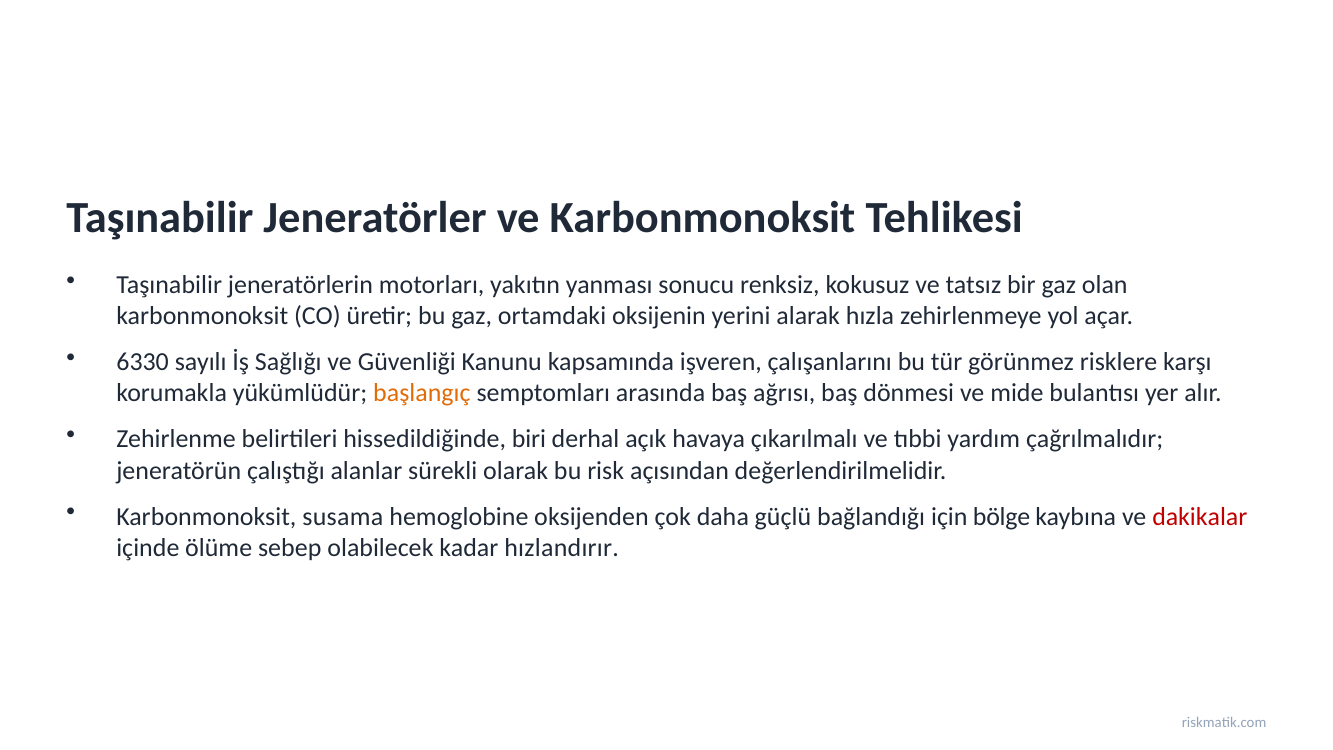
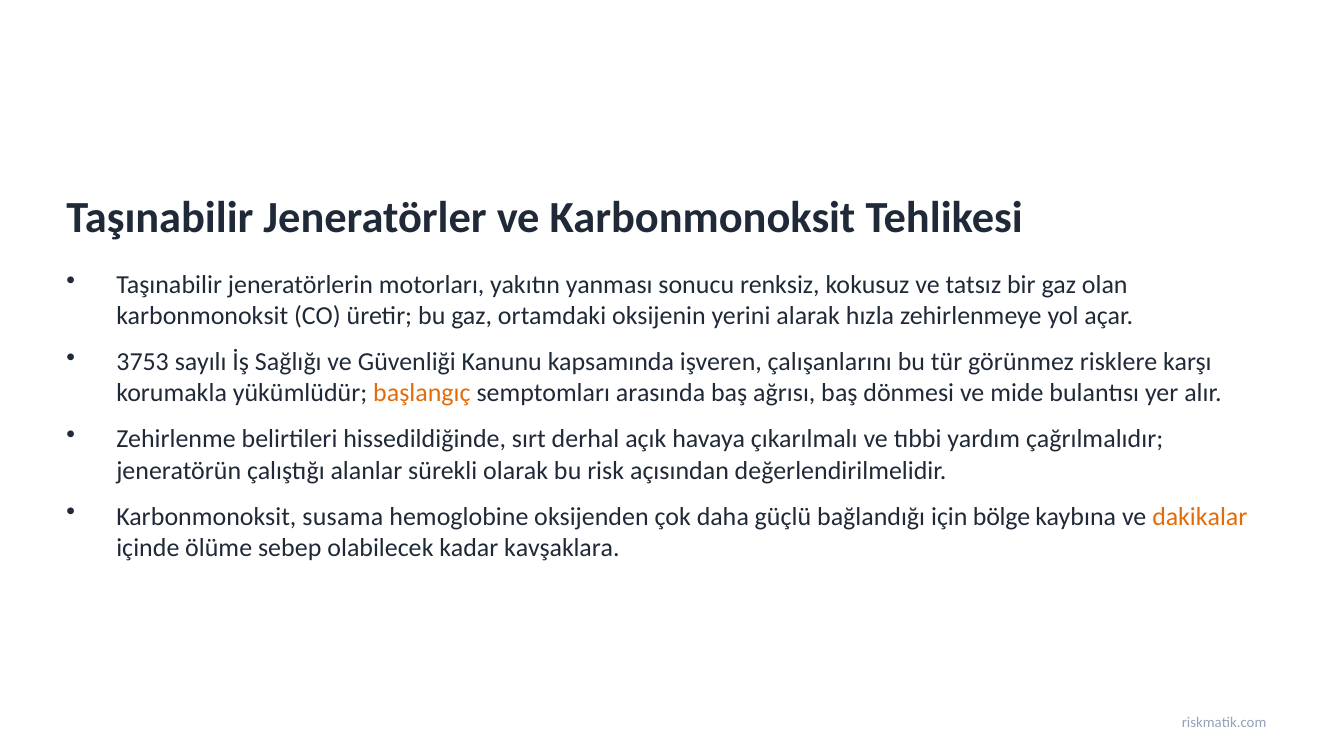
6330: 6330 -> 3753
biri: biri -> sırt
dakikalar colour: red -> orange
hızlandırır: hızlandırır -> kavşaklara
